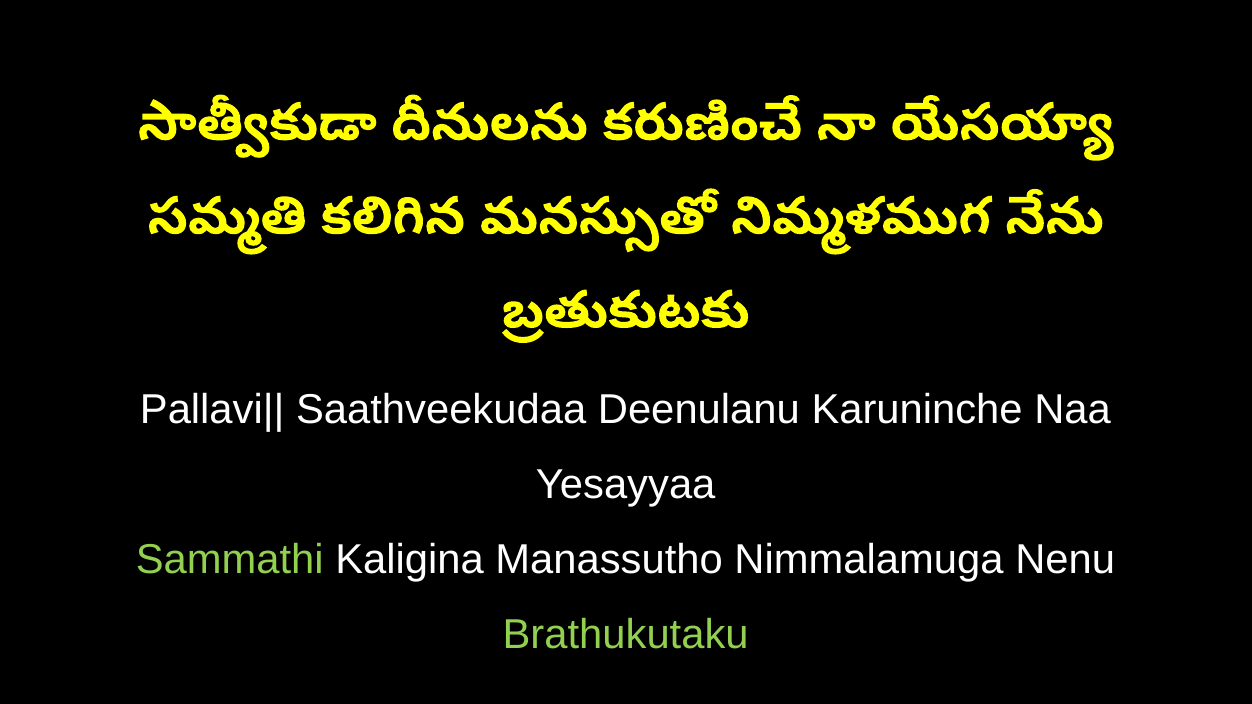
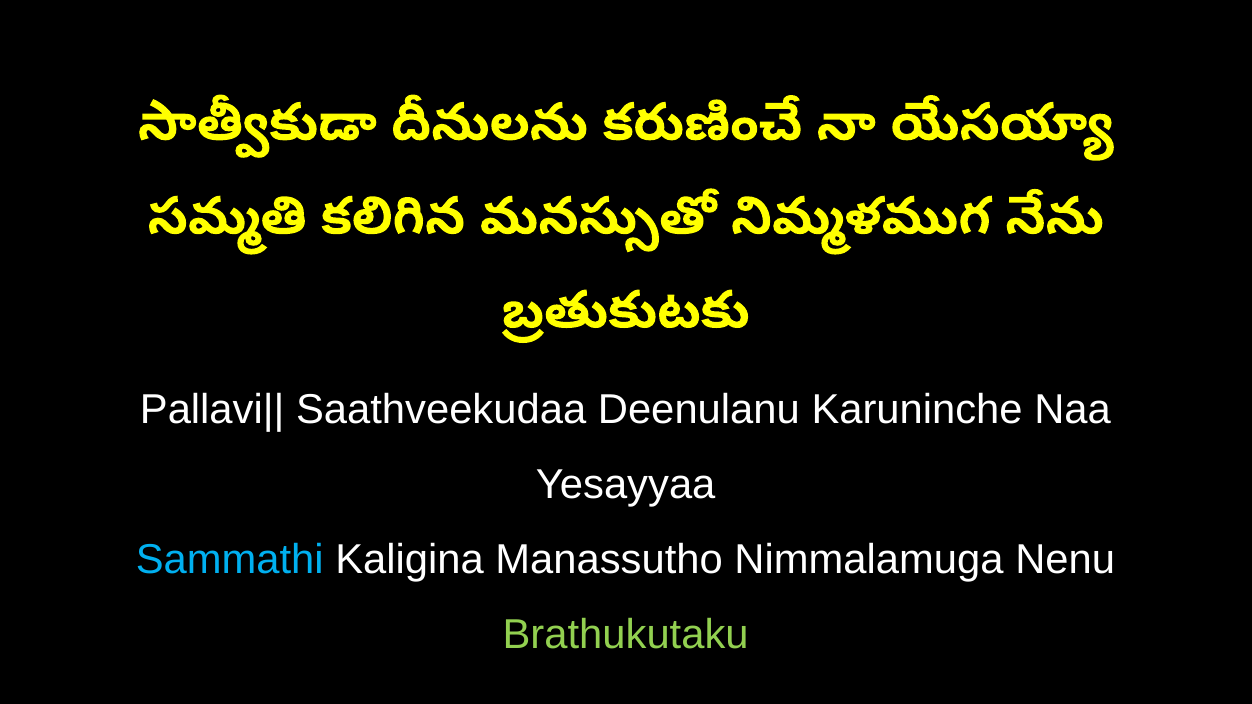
Sammathi colour: light green -> light blue
